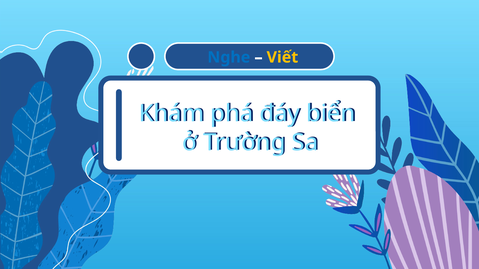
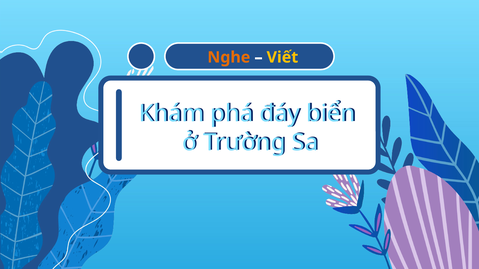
Nghe colour: blue -> orange
